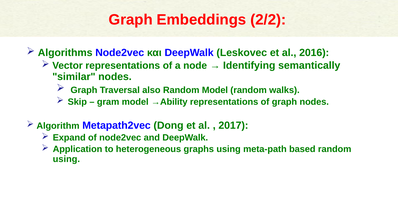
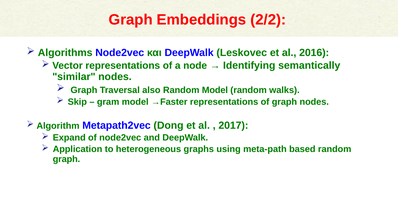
→Ability: →Ability -> →Faster
using at (66, 159): using -> graph
